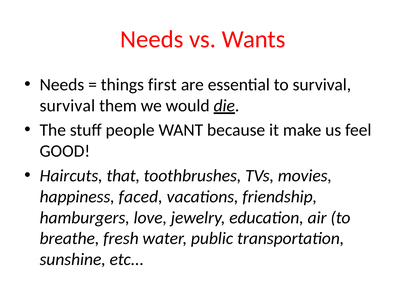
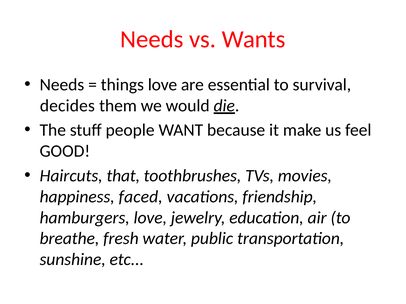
things first: first -> love
survival at (67, 106): survival -> decides
